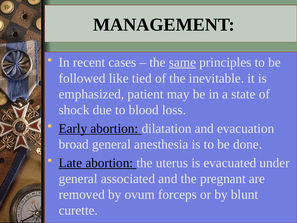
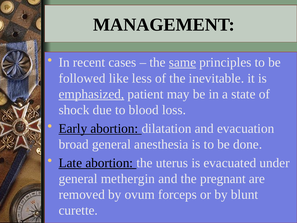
tied: tied -> less
emphasized underline: none -> present
associated: associated -> methergin
